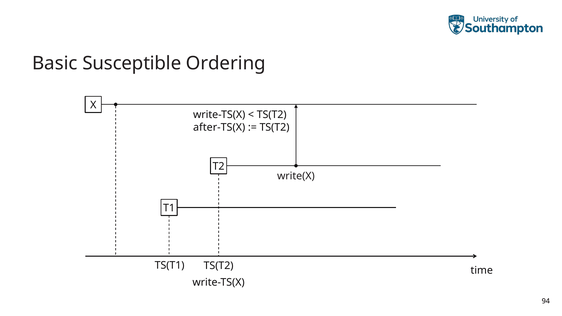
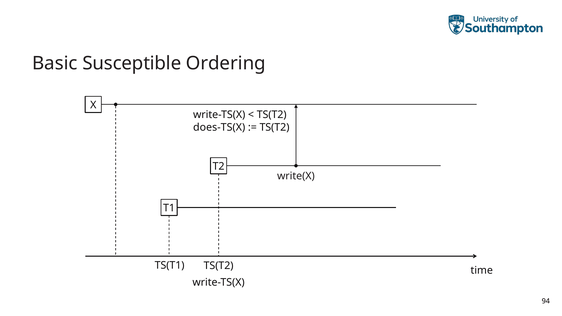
after-TS(X: after-TS(X -> does-TS(X
